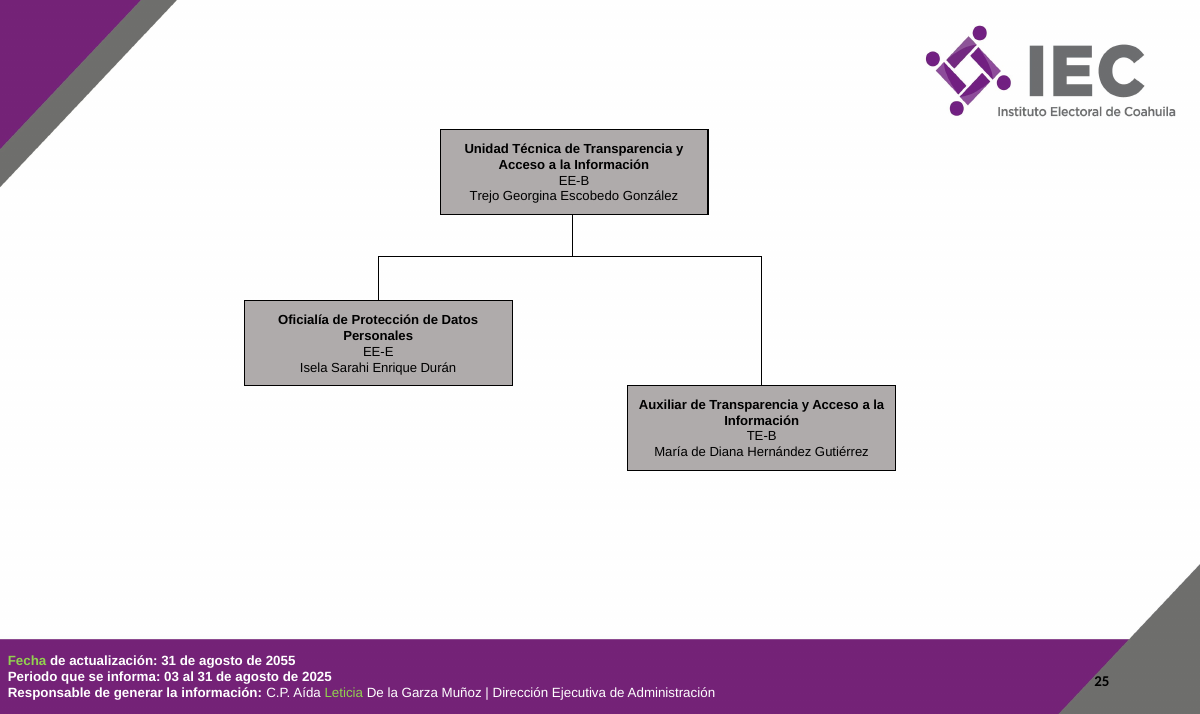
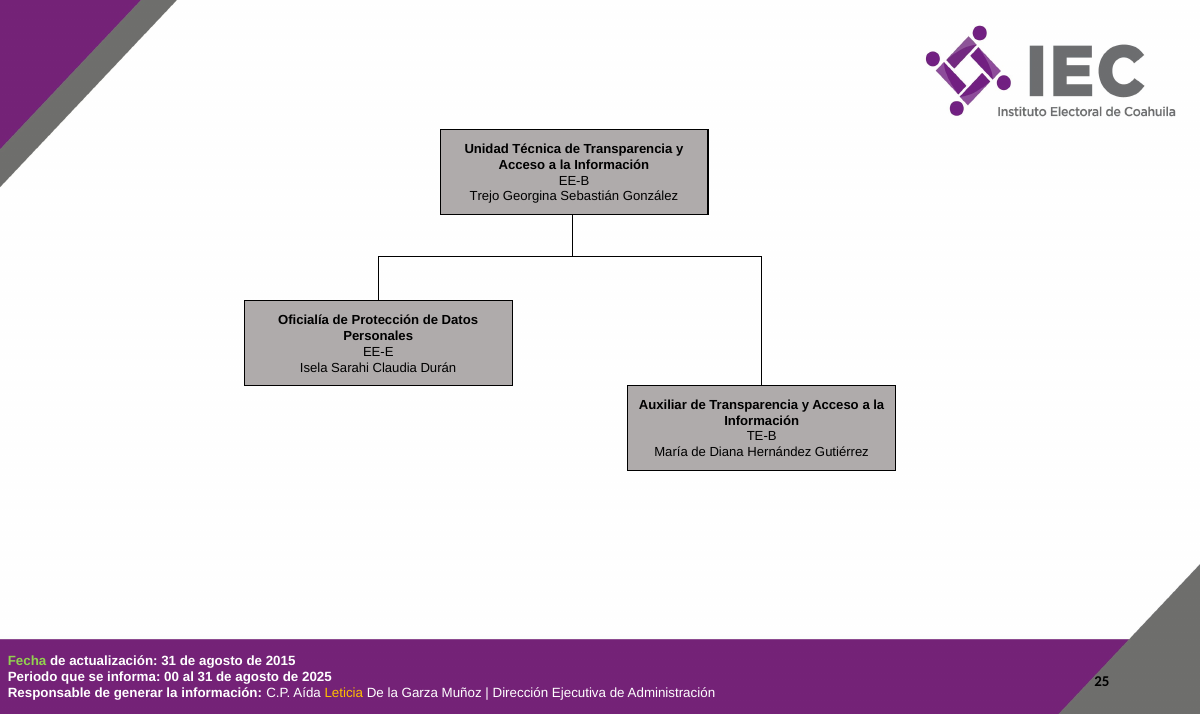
Escobedo: Escobedo -> Sebastián
Enrique: Enrique -> Claudia
2055: 2055 -> 2015
03: 03 -> 00
Leticia colour: light green -> yellow
